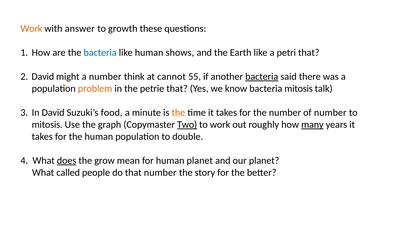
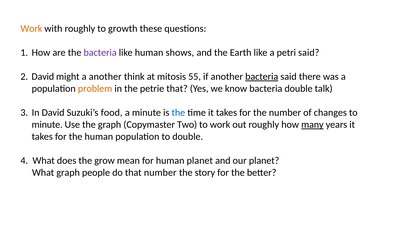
with answer: answer -> roughly
bacteria at (100, 52) colour: blue -> purple
petri that: that -> said
a number: number -> another
cannot: cannot -> mitosis
bacteria mitosis: mitosis -> double
the at (178, 112) colour: orange -> blue
of number: number -> changes
mitosis at (47, 124): mitosis -> minute
Two underline: present -> none
does underline: present -> none
What called: called -> graph
